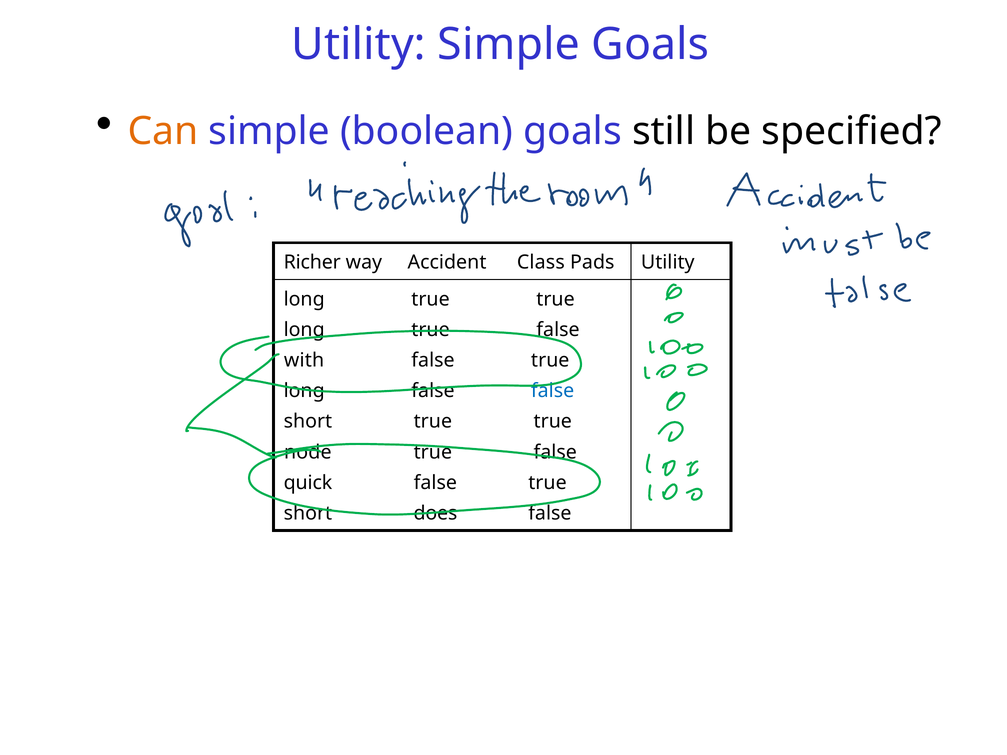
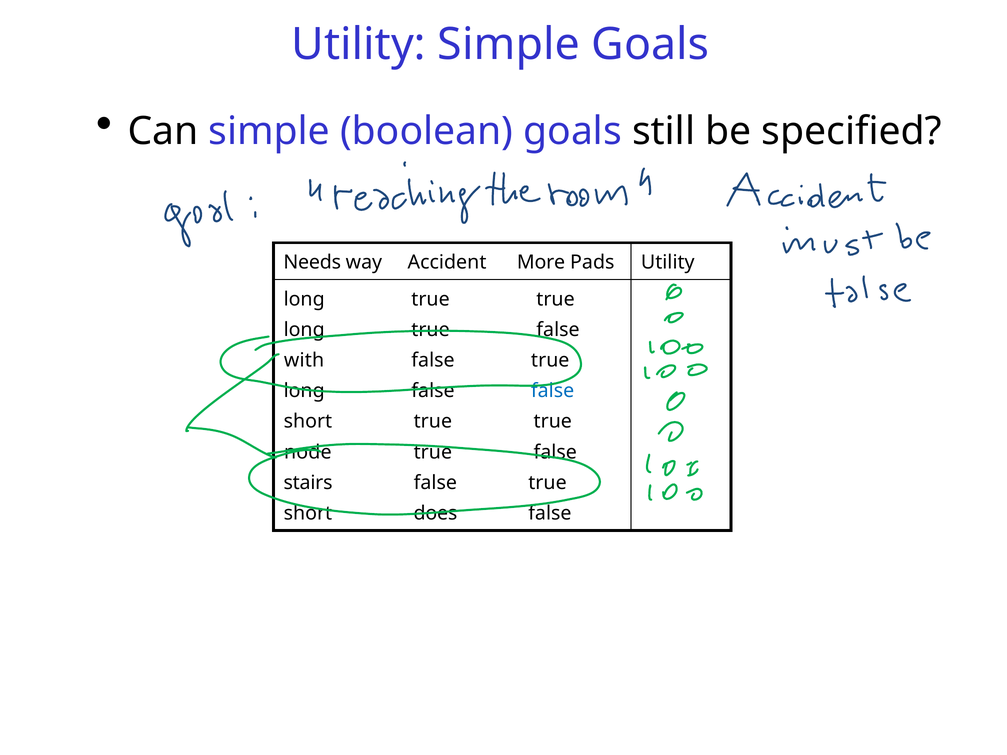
Can colour: orange -> black
Richer: Richer -> Needs
Class: Class -> More
quick: quick -> stairs
